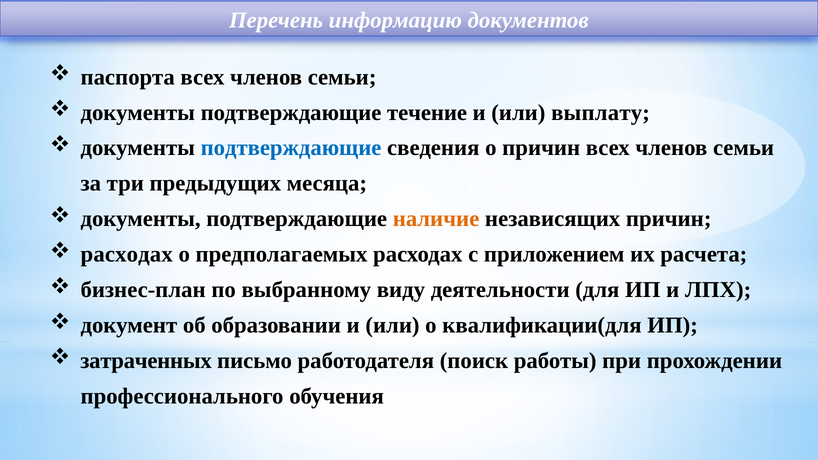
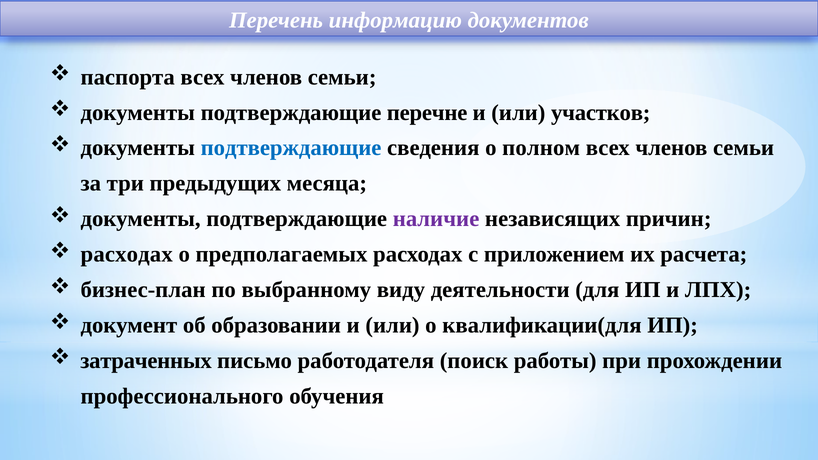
течение: течение -> перечне
выплату: выплату -> участков
о причин: причин -> полном
наличие colour: orange -> purple
